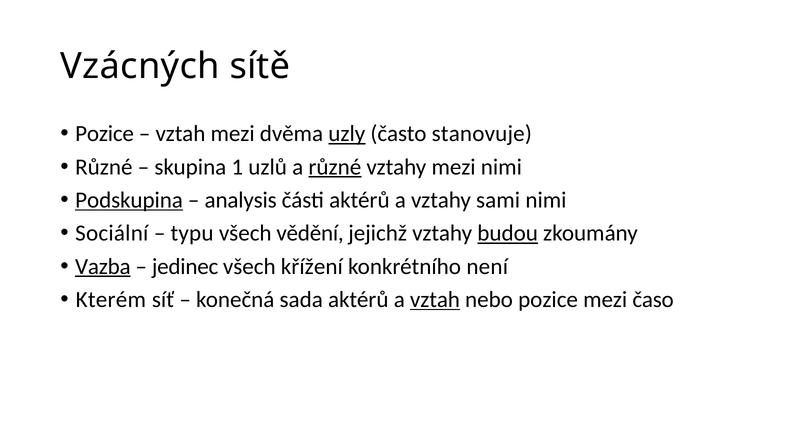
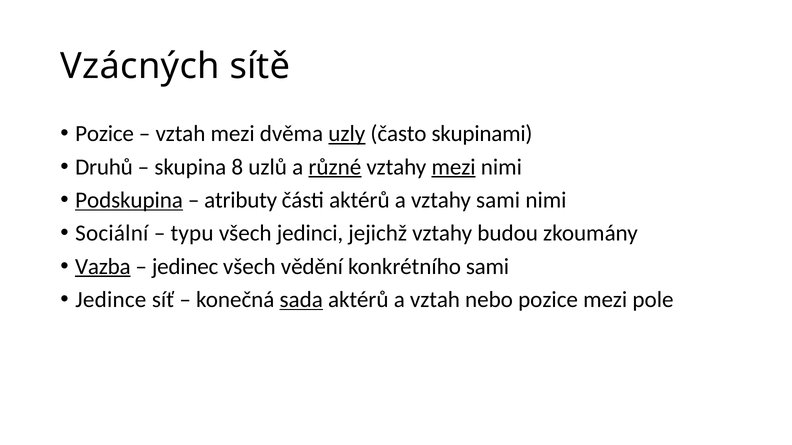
stanovuje: stanovuje -> skupinami
Různé at (104, 167): Různé -> Druhů
1: 1 -> 8
mezi at (454, 167) underline: none -> present
analysis: analysis -> atributy
vědění: vědění -> jedinci
budou underline: present -> none
křížení: křížení -> vědění
konkrétního není: není -> sami
Kterém: Kterém -> Jedince
sada underline: none -> present
vztah at (435, 300) underline: present -> none
časo: časo -> pole
